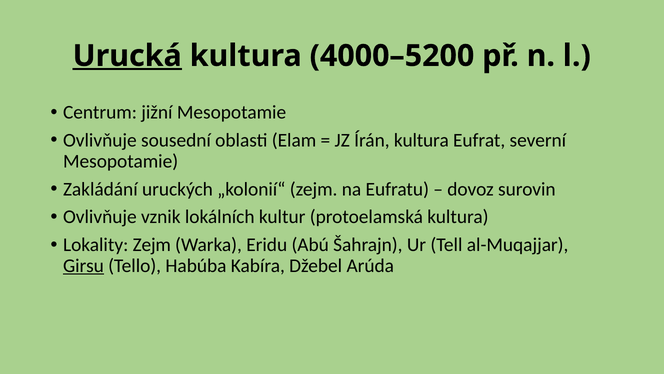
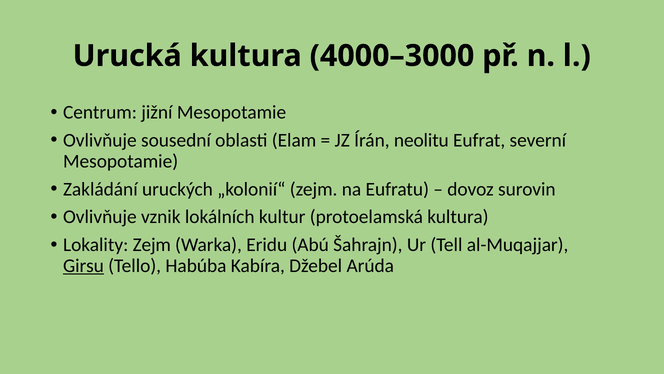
Urucká underline: present -> none
4000–5200: 4000–5200 -> 4000–3000
Írán kultura: kultura -> neolitu
